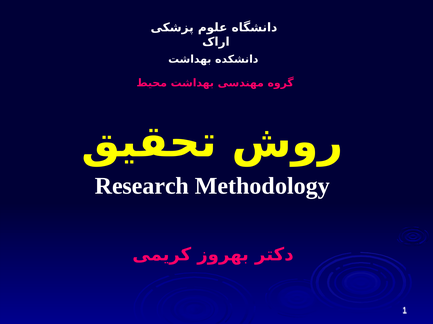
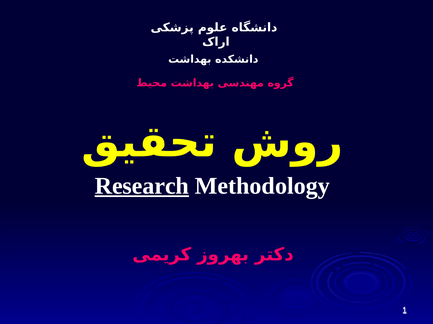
Research underline: none -> present
